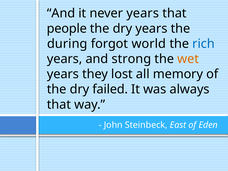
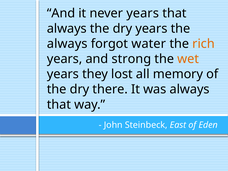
people at (67, 29): people -> always
during at (67, 44): during -> always
world: world -> water
rich colour: blue -> orange
failed: failed -> there
